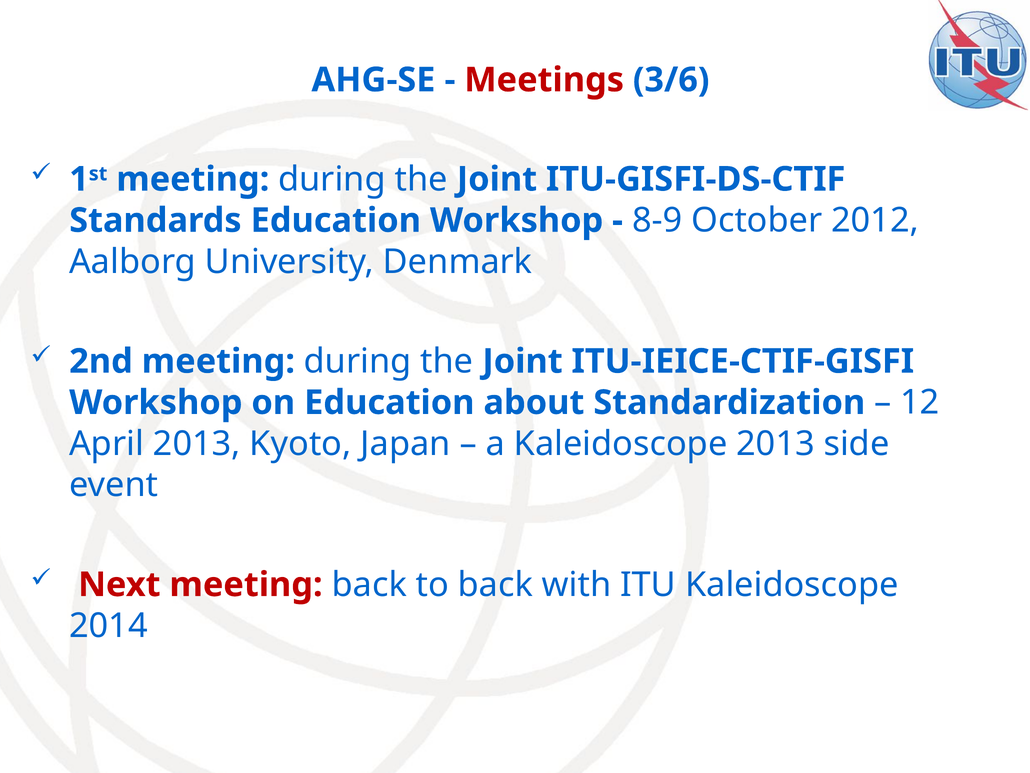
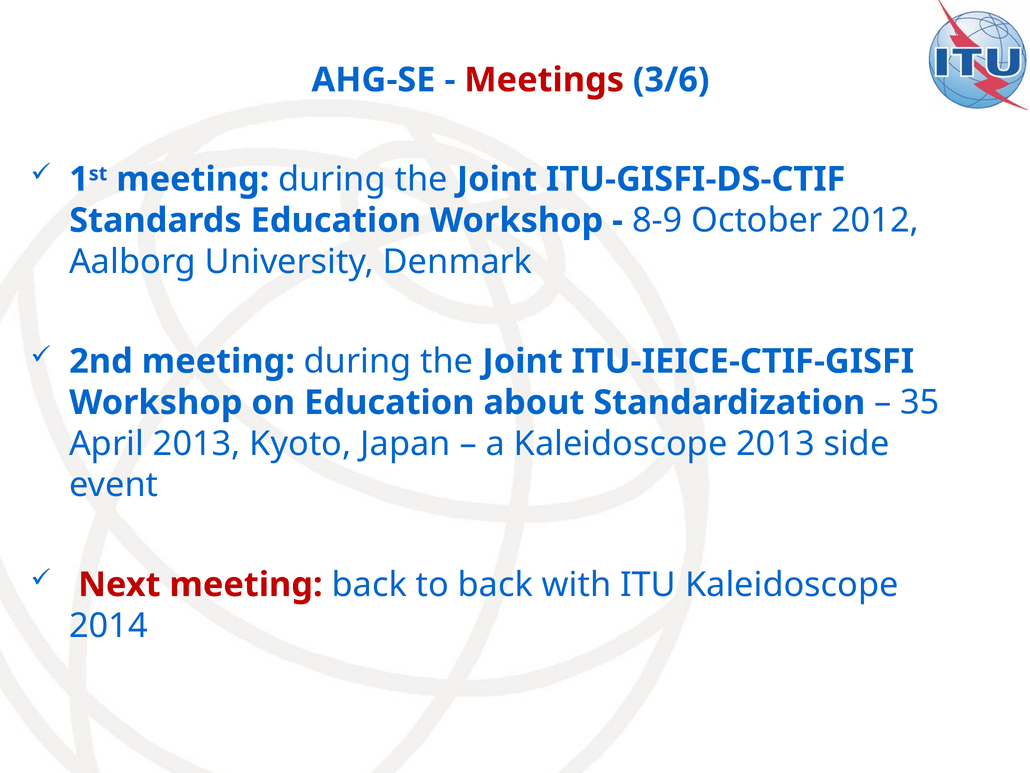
12: 12 -> 35
